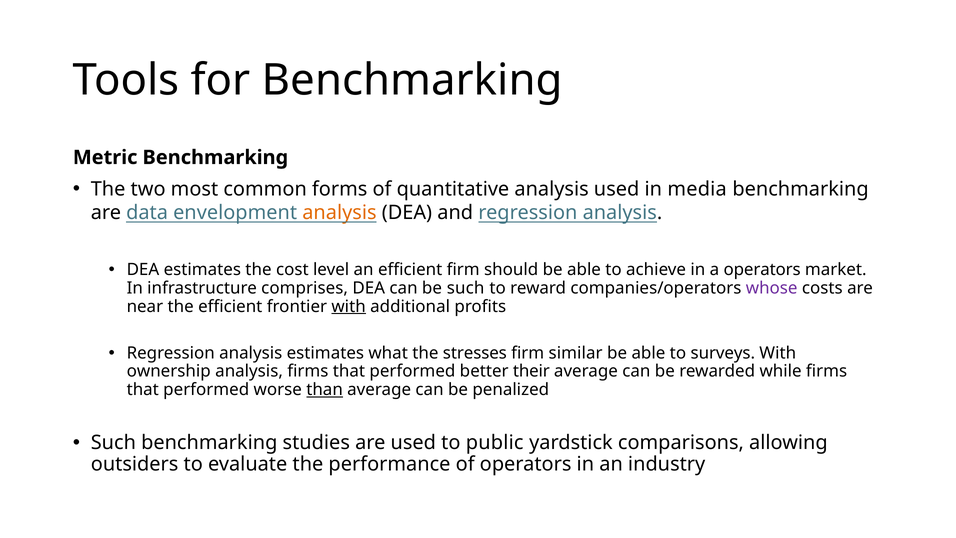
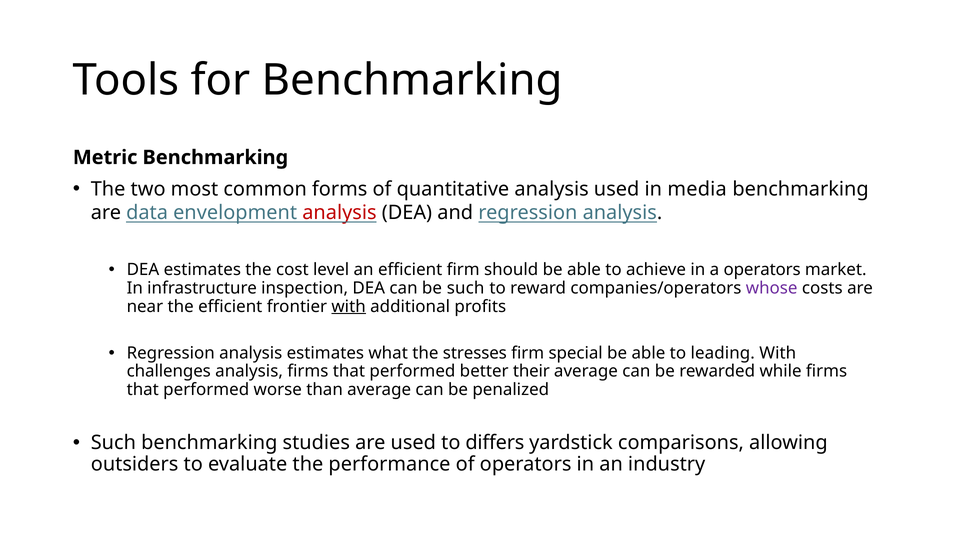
analysis at (339, 213) colour: orange -> red
comprises: comprises -> inspection
similar: similar -> special
surveys: surveys -> leading
ownership: ownership -> challenges
than underline: present -> none
public: public -> differs
